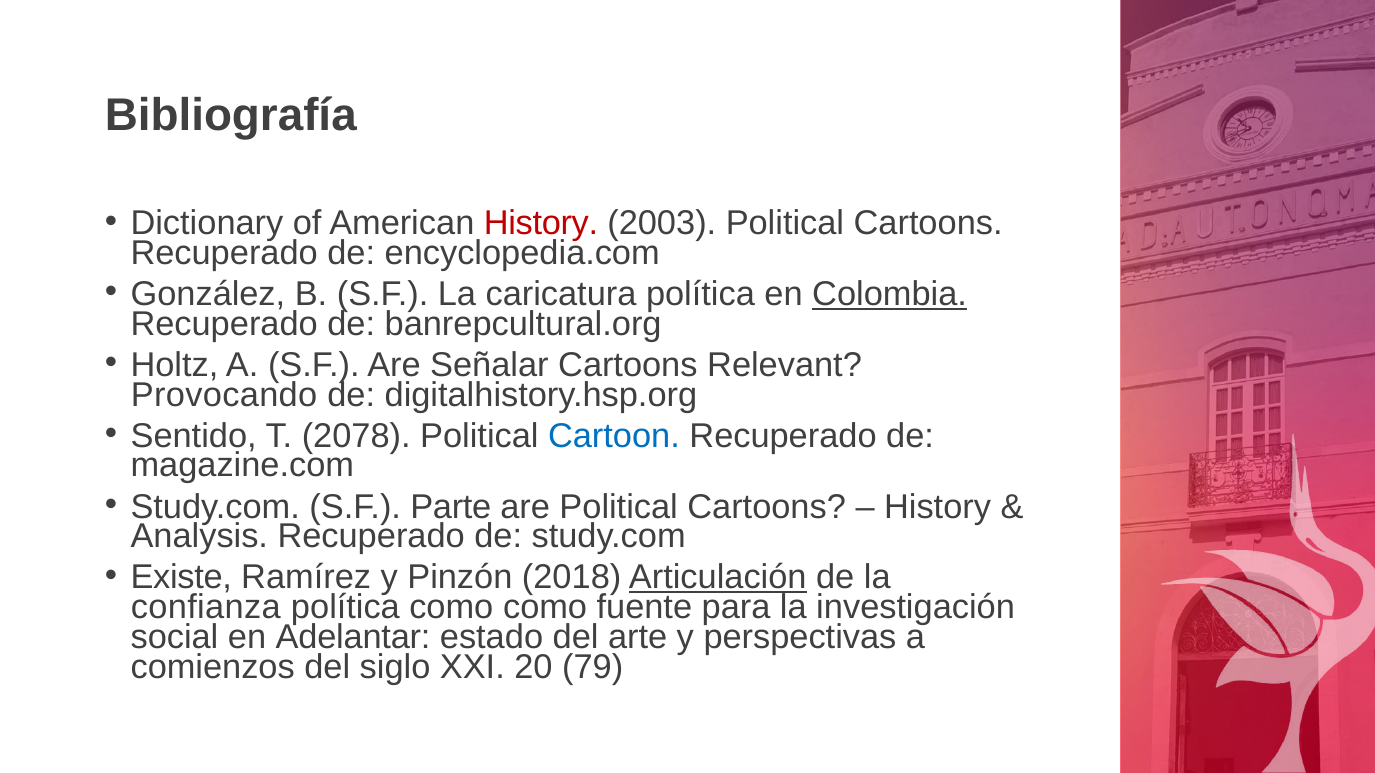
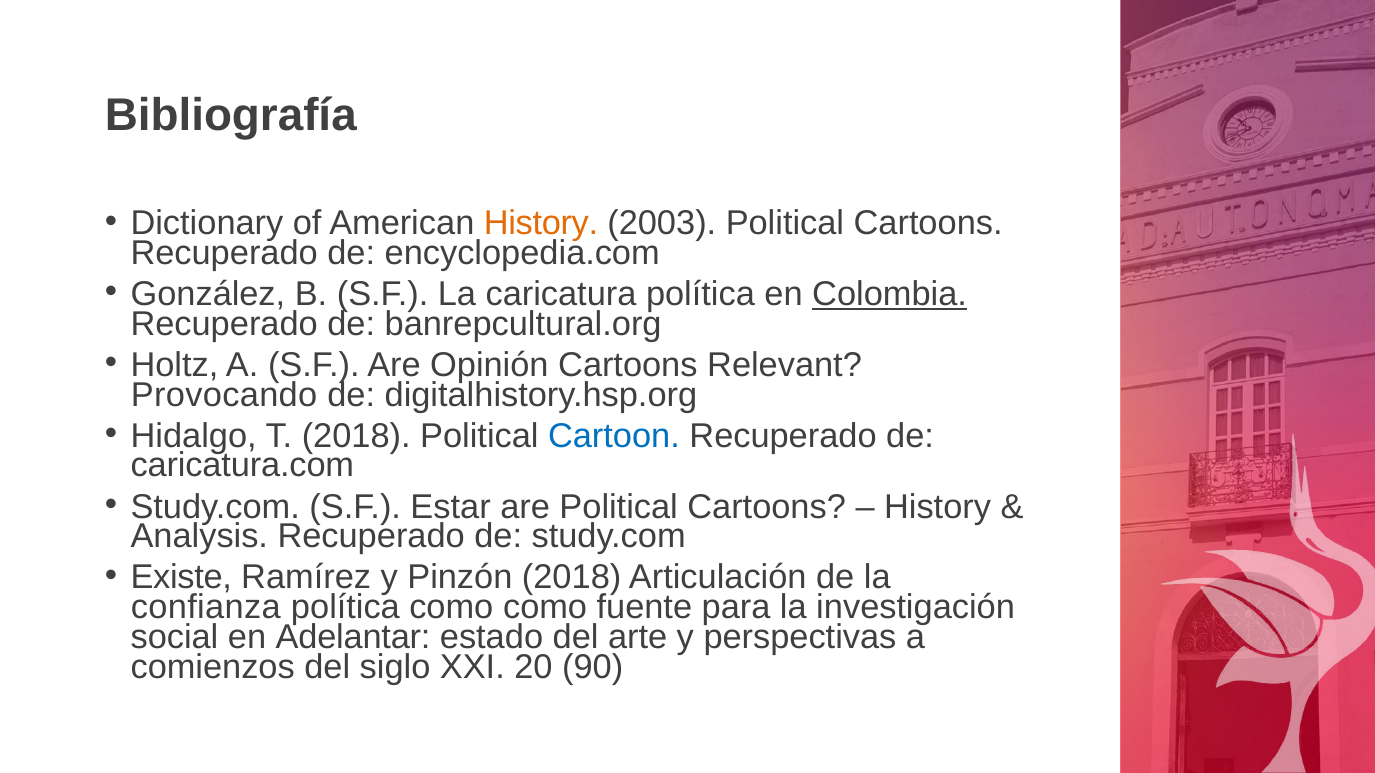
History at (541, 223) colour: red -> orange
Señalar: Señalar -> Opinión
Sentido: Sentido -> Hidalgo
T 2078: 2078 -> 2018
magazine.com: magazine.com -> caricatura.com
Parte: Parte -> Estar
Articulación underline: present -> none
79: 79 -> 90
